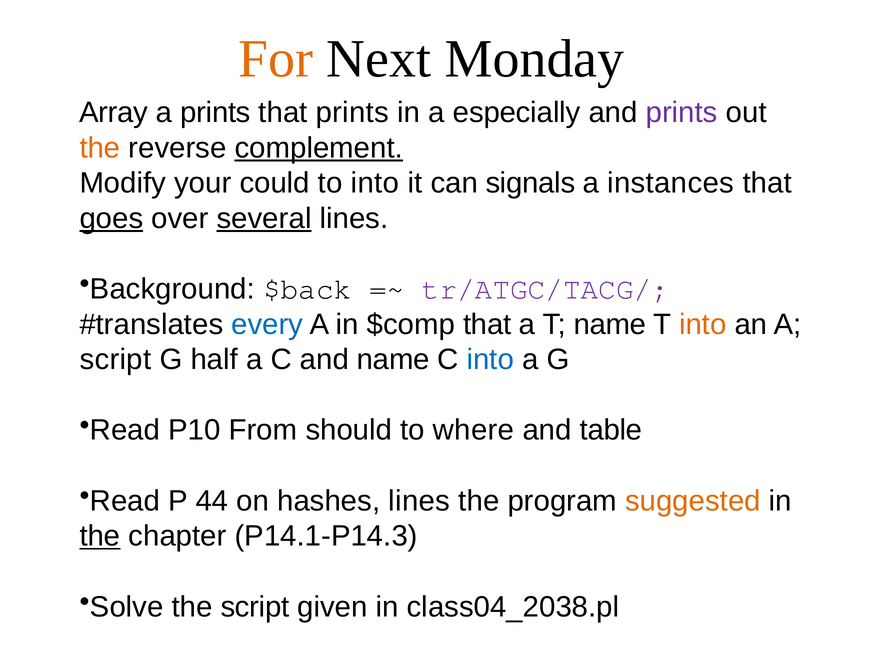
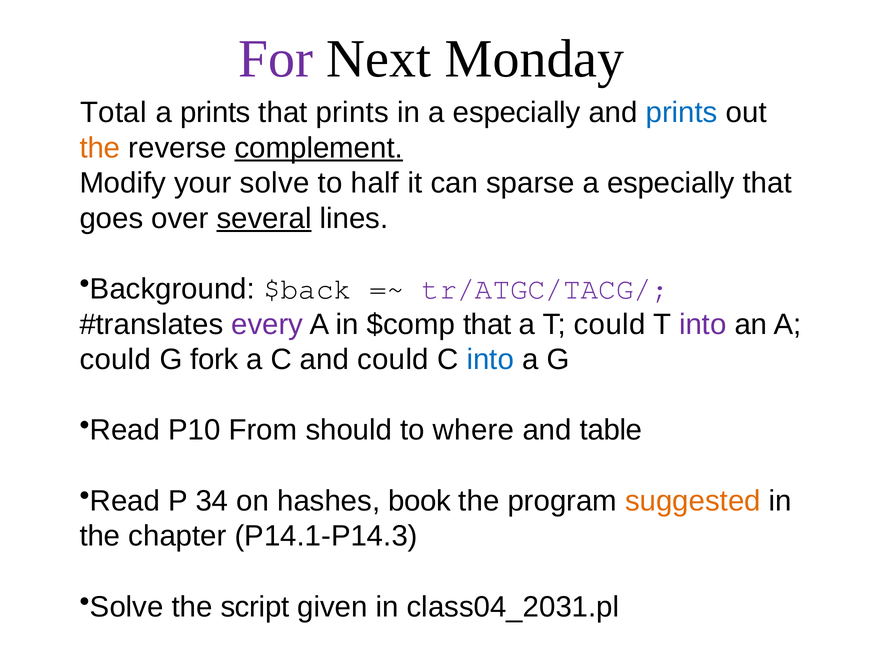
For colour: orange -> purple
Array: Array -> Total
prints at (682, 112) colour: purple -> blue
your could: could -> solve
to into: into -> half
signals: signals -> sparse
instances at (671, 183): instances -> especially
goes underline: present -> none
every colour: blue -> purple
T name: name -> could
into at (703, 324) colour: orange -> purple
script at (115, 359): script -> could
half: half -> fork
and name: name -> could
44: 44 -> 34
hashes lines: lines -> book
the at (100, 536) underline: present -> none
class04_2038.pl: class04_2038.pl -> class04_2031.pl
